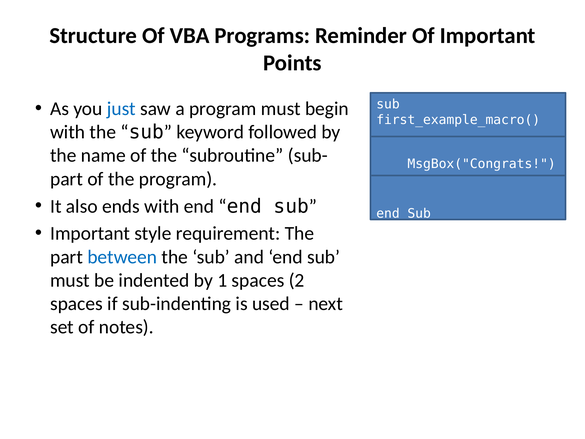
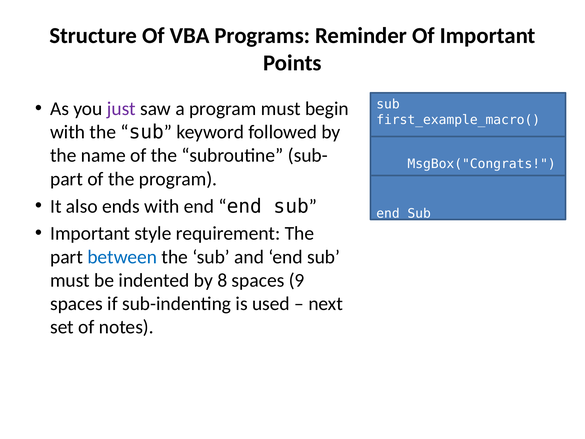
just colour: blue -> purple
1: 1 -> 8
2: 2 -> 9
